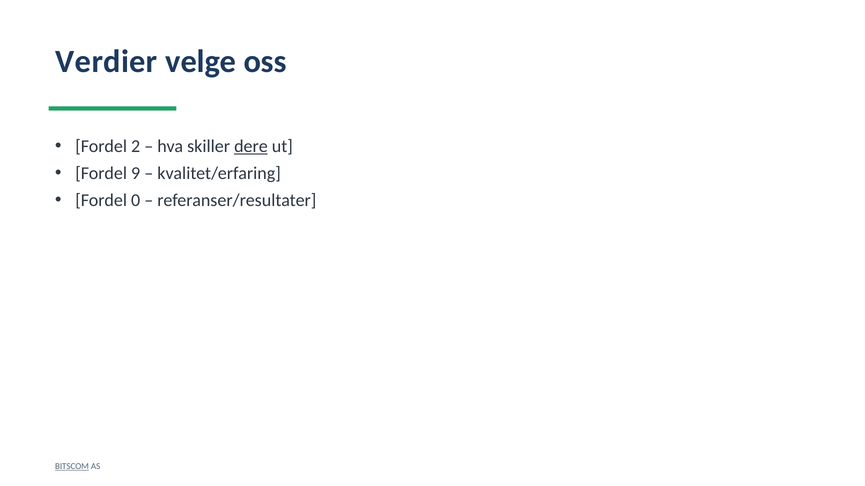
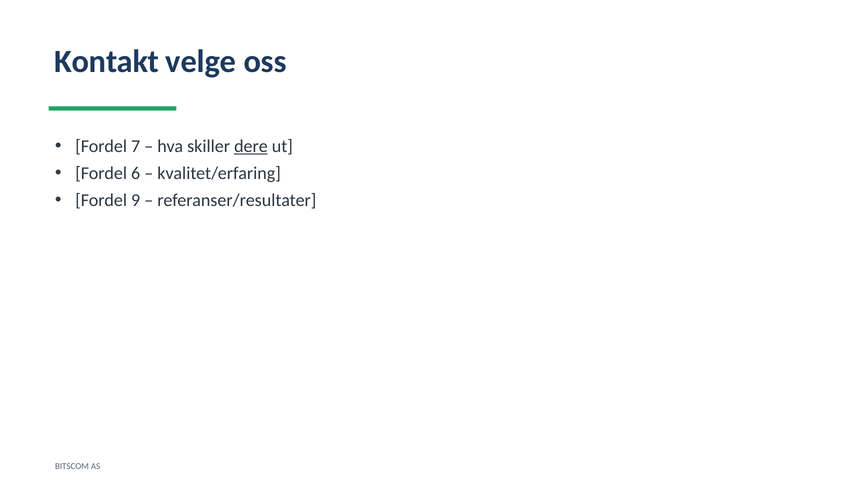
Verdier: Verdier -> Kontakt
2: 2 -> 7
9: 9 -> 6
0: 0 -> 9
BITSCOM underline: present -> none
